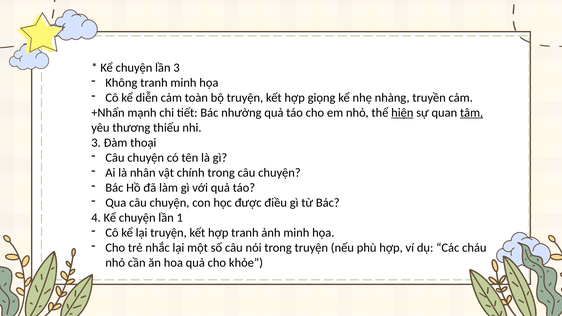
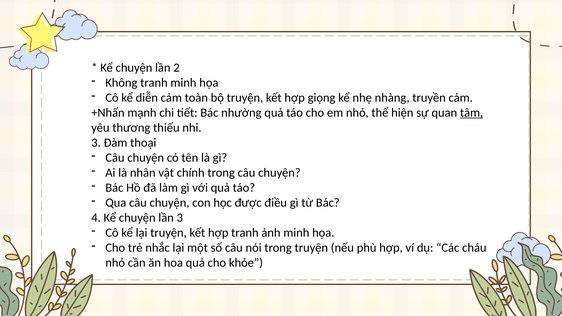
lần 3: 3 -> 2
hiện underline: present -> none
lần 1: 1 -> 3
